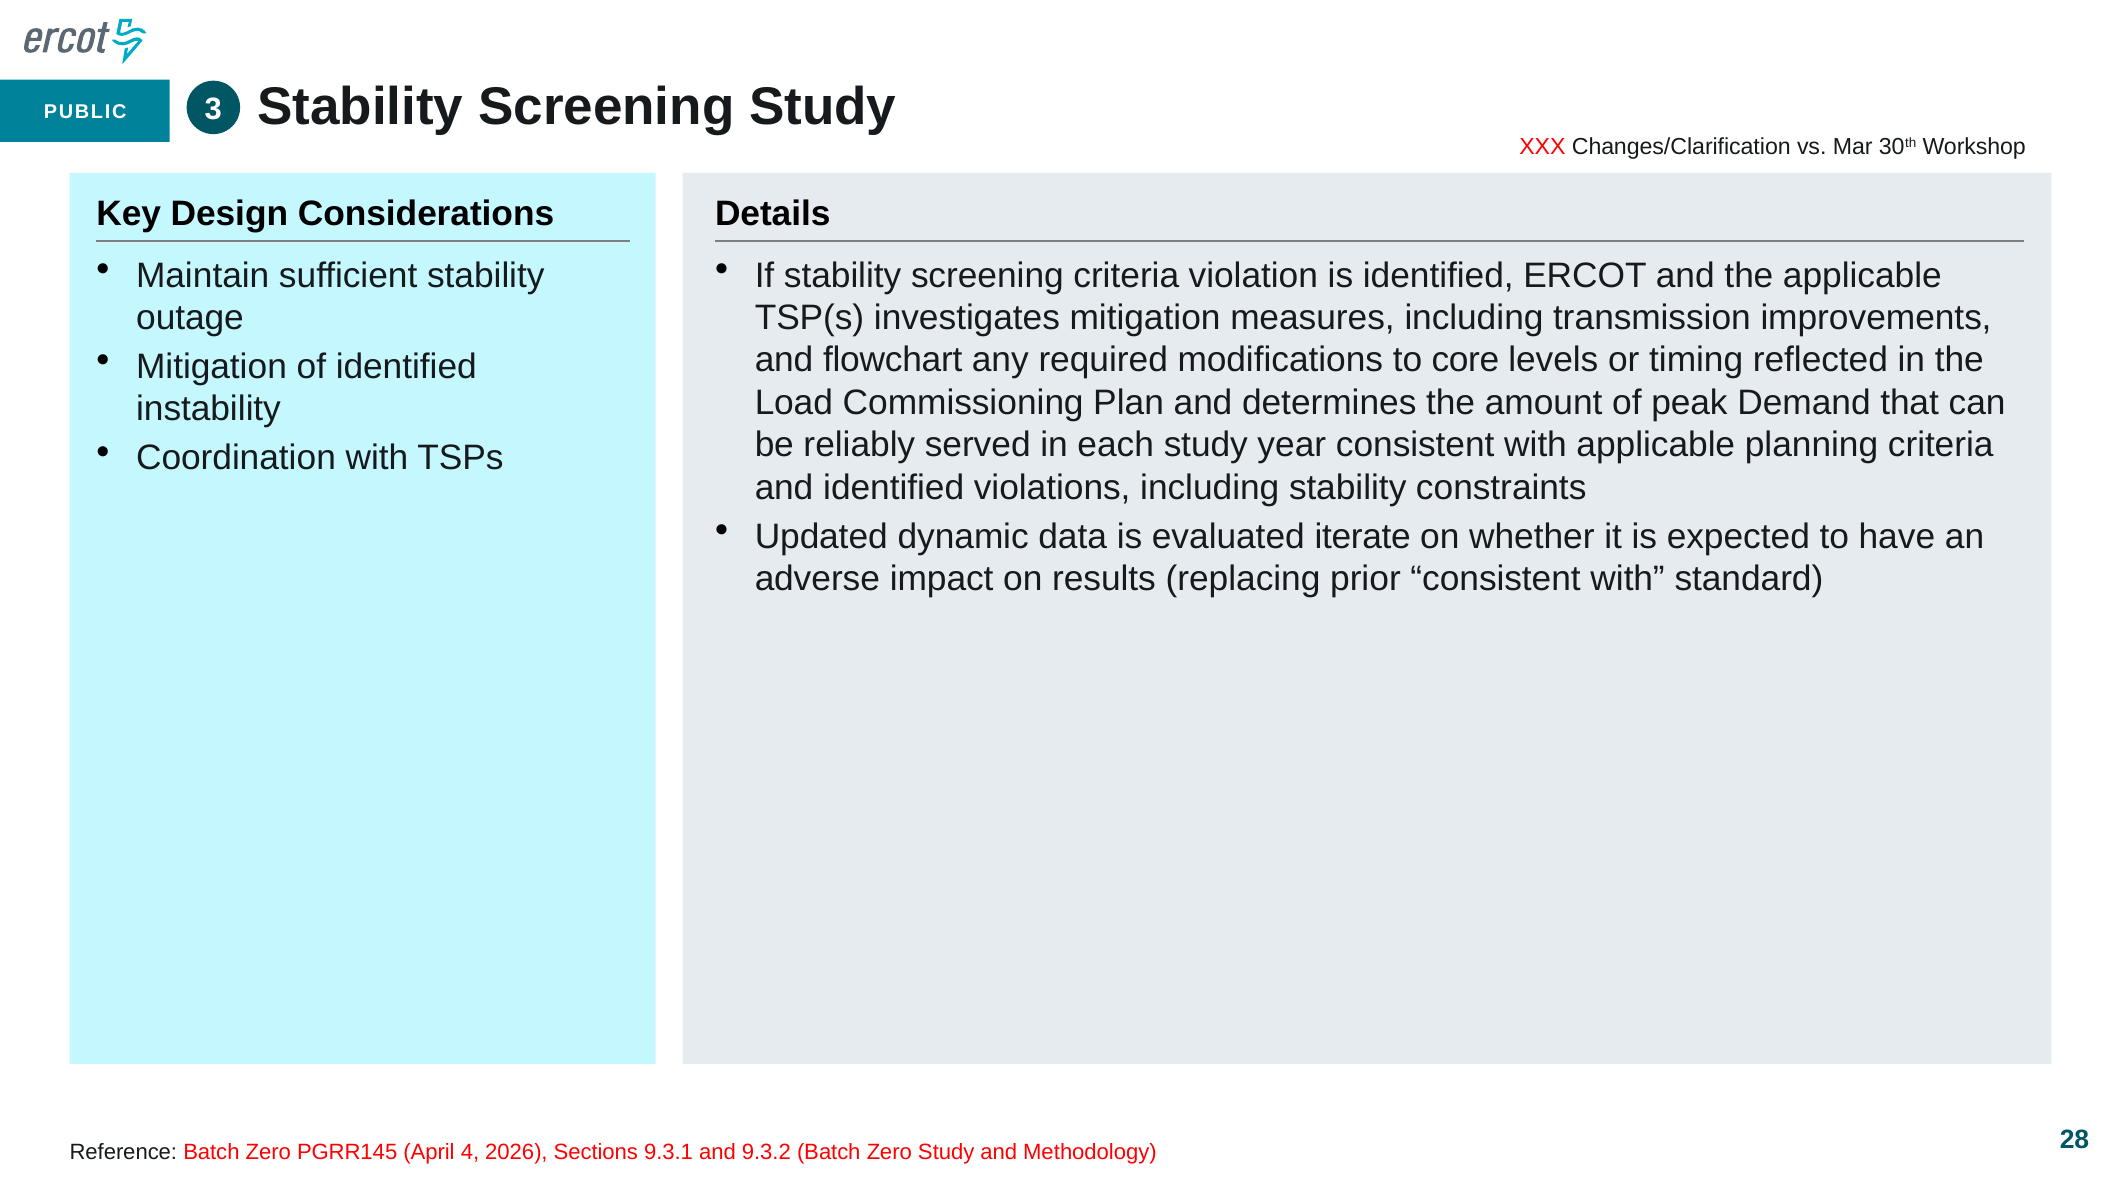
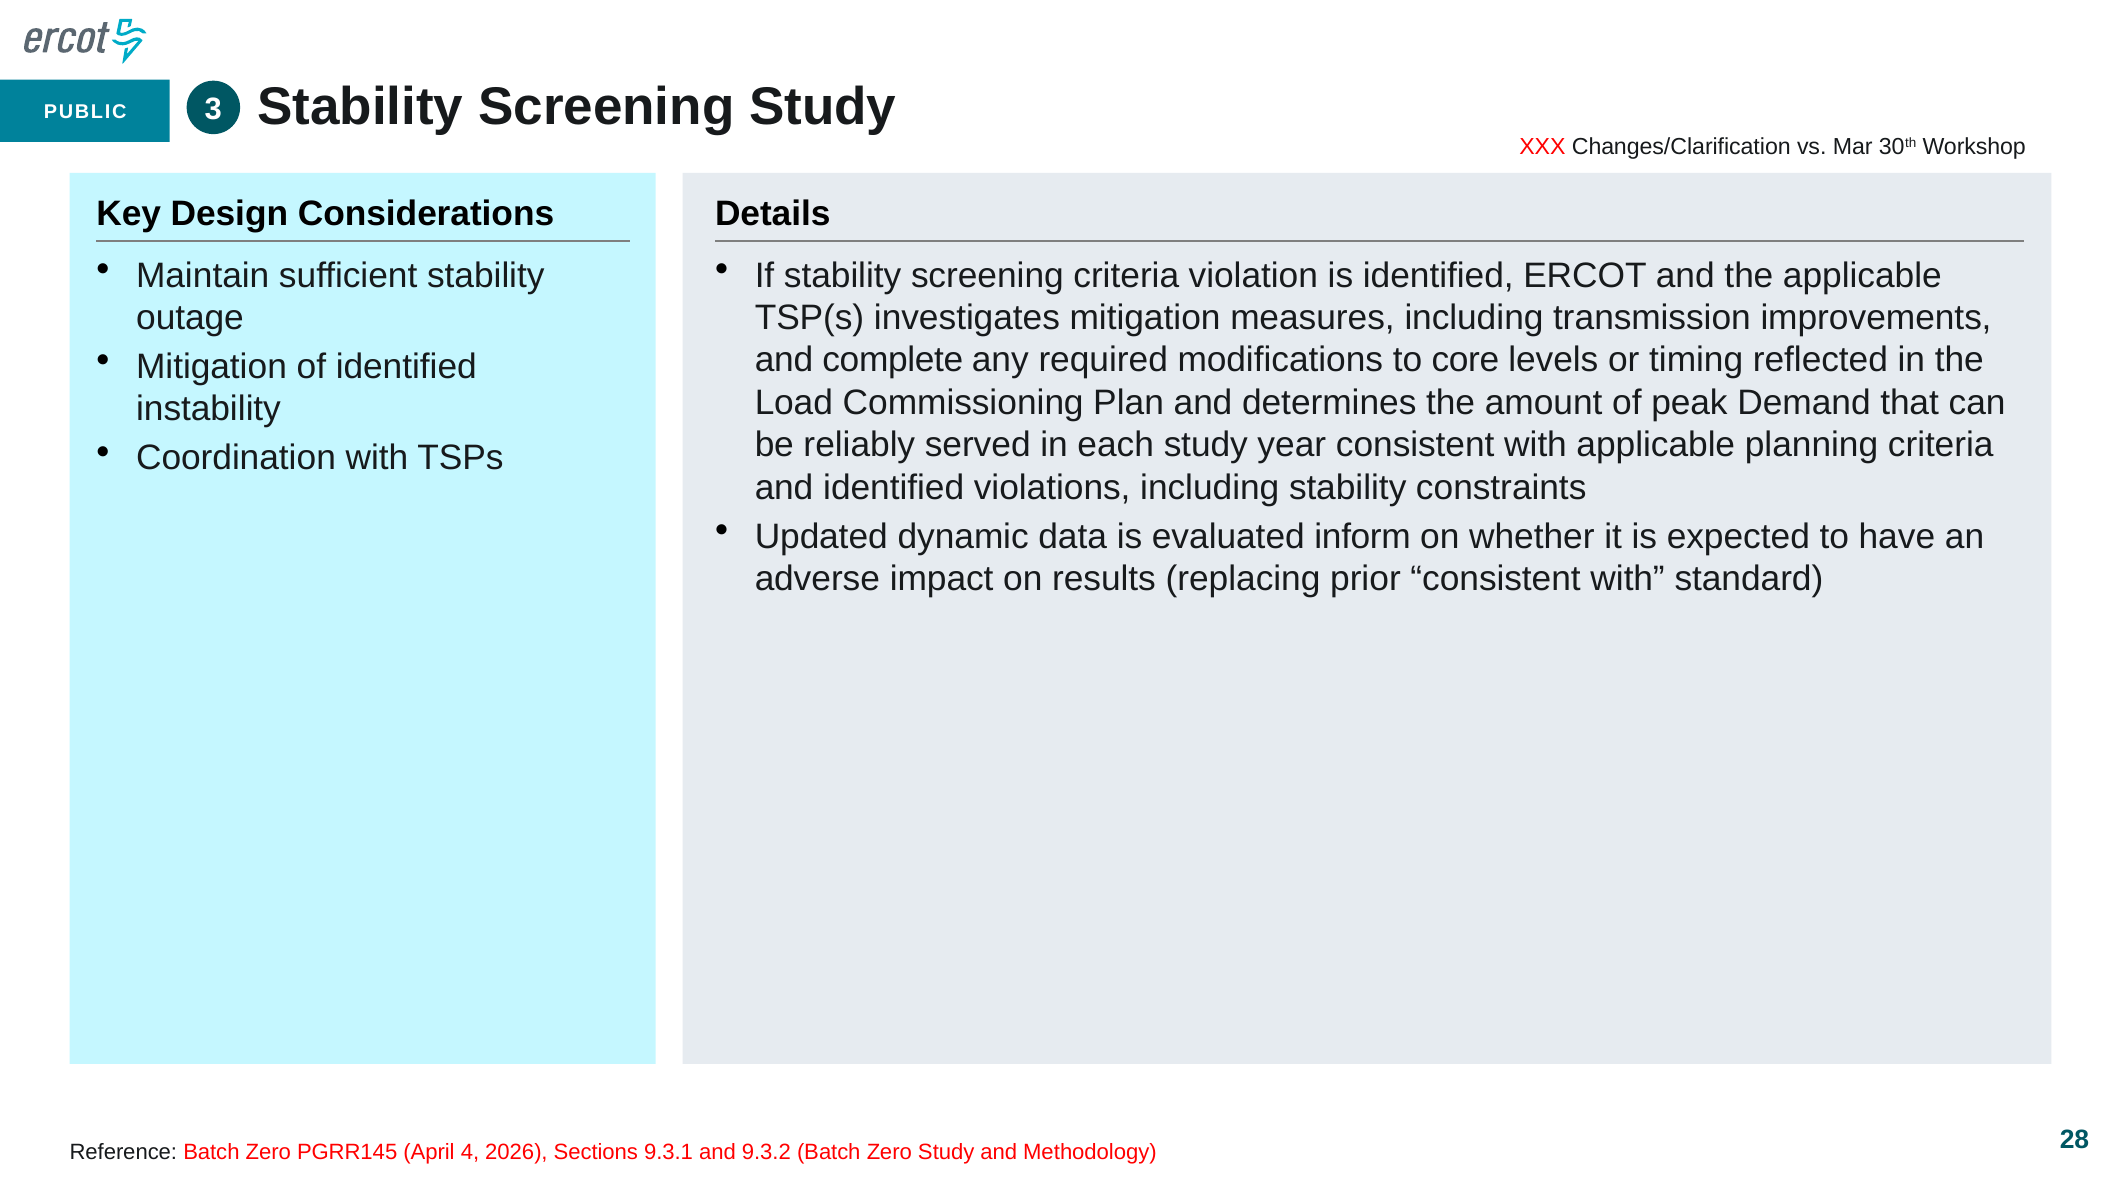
flowchart: flowchart -> complete
iterate: iterate -> inform
